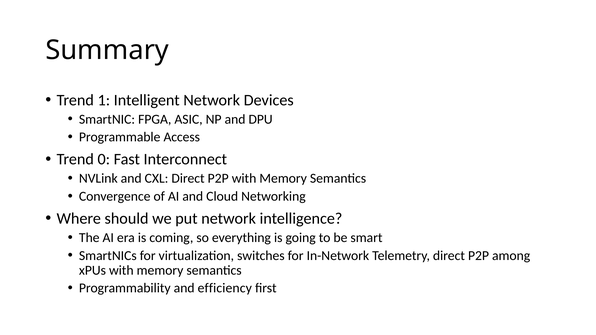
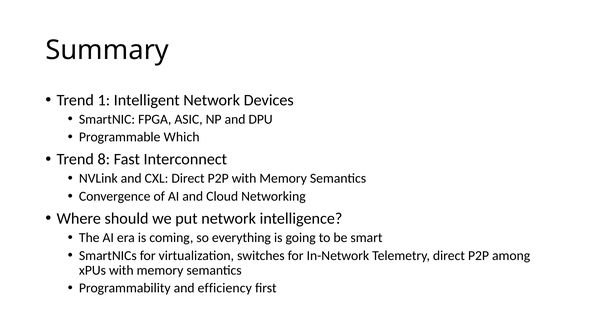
Access: Access -> Which
0: 0 -> 8
